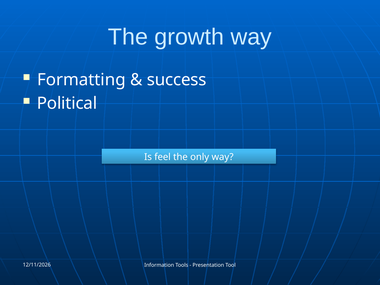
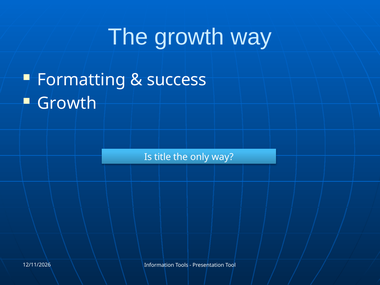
Political at (67, 103): Political -> Growth
feel: feel -> title
